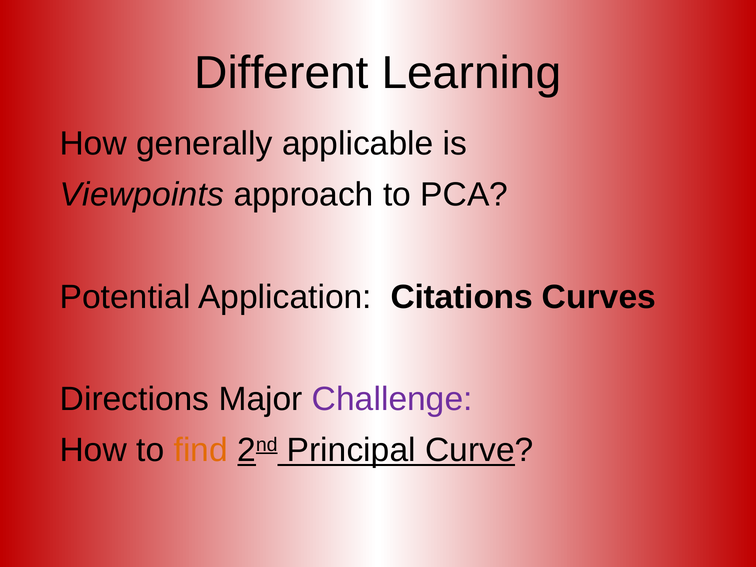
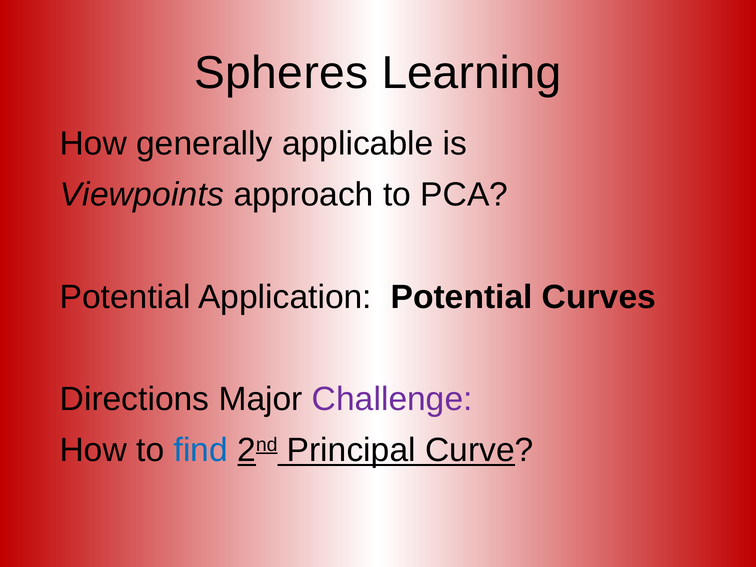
Different: Different -> Spheres
Application Citations: Citations -> Potential
find colour: orange -> blue
